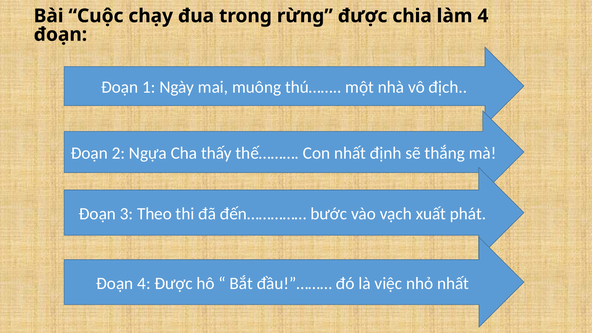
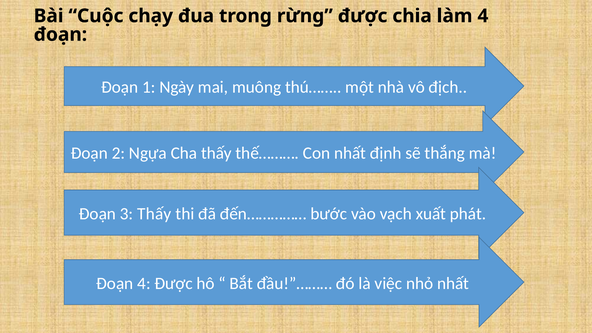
3 Theo: Theo -> Thấy
